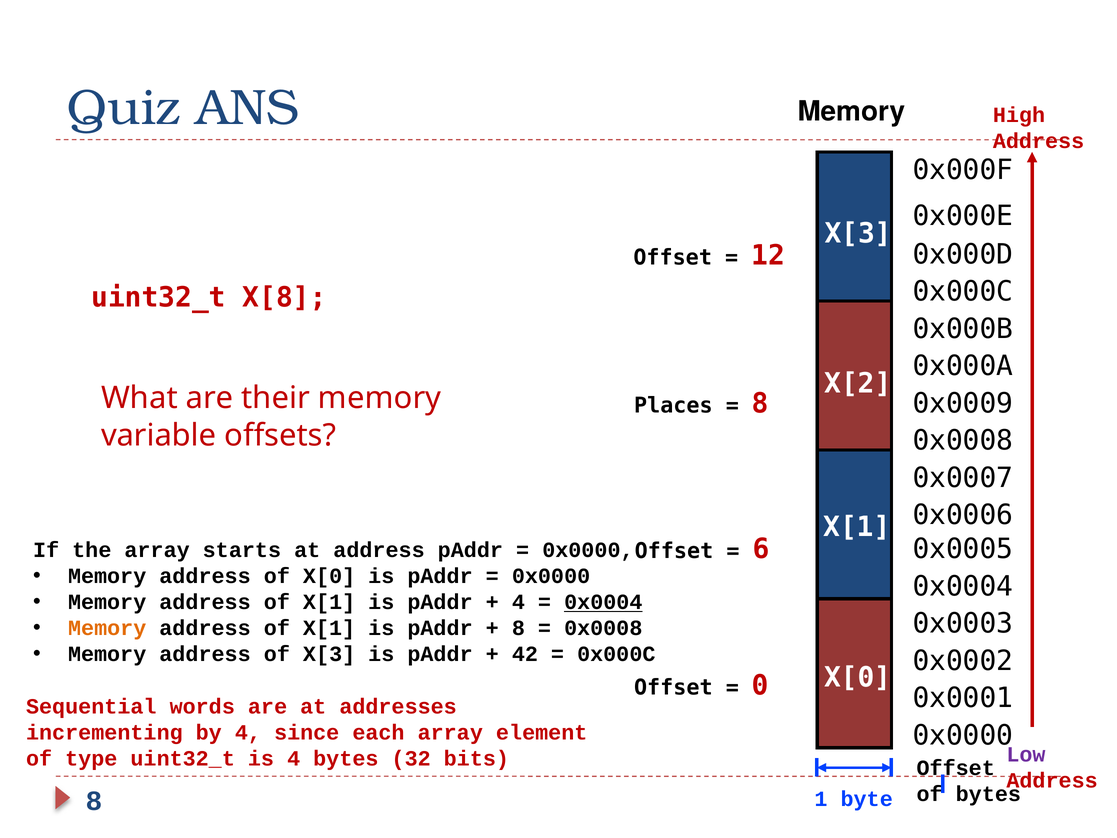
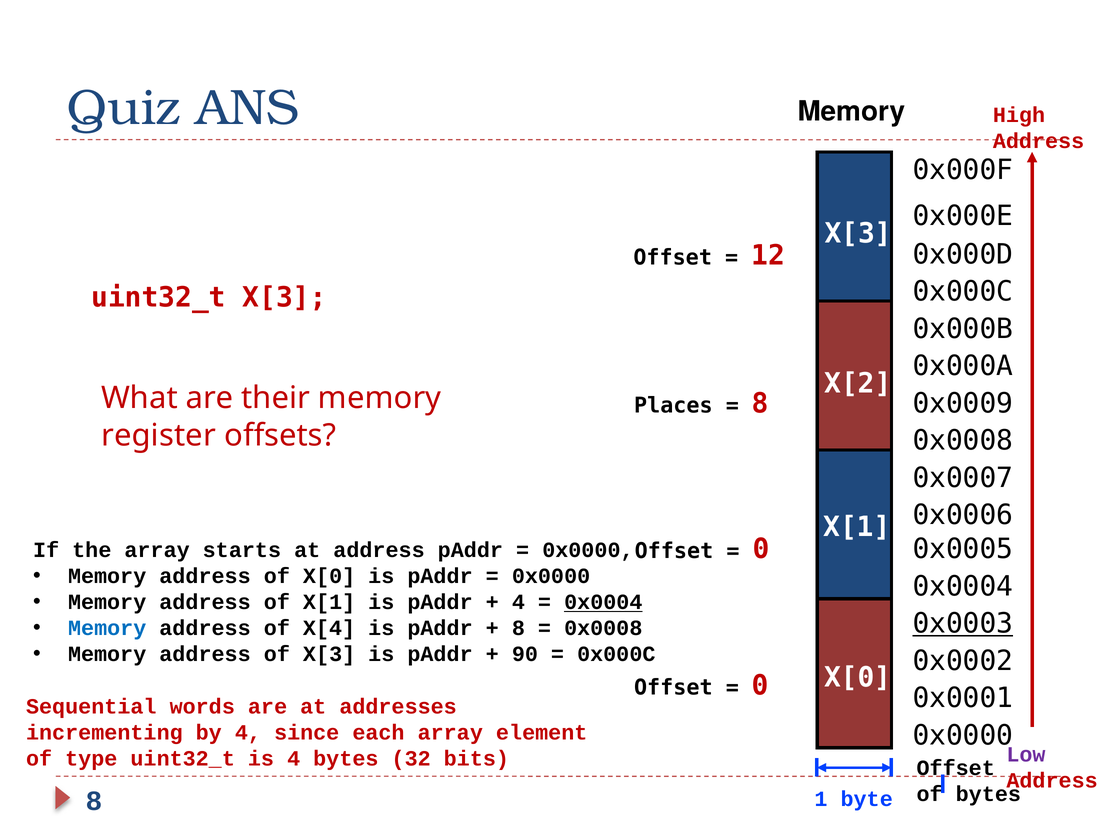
uint32_t X[8: X[8 -> X[3
variable: variable -> register
6 at (761, 549): 6 -> 0
0x0003 underline: none -> present
Memory at (107, 628) colour: orange -> blue
X[1 at (329, 628): X[1 -> X[4
42: 42 -> 90
